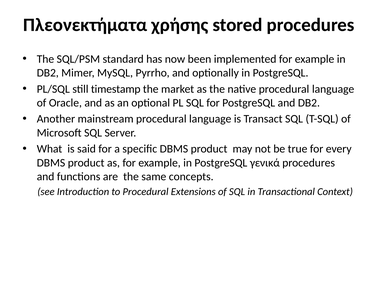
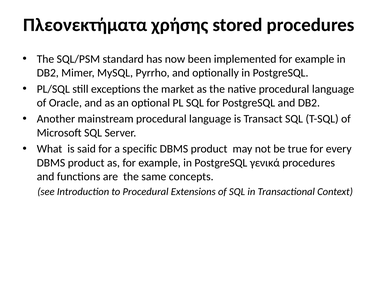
timestamp: timestamp -> exceptions
